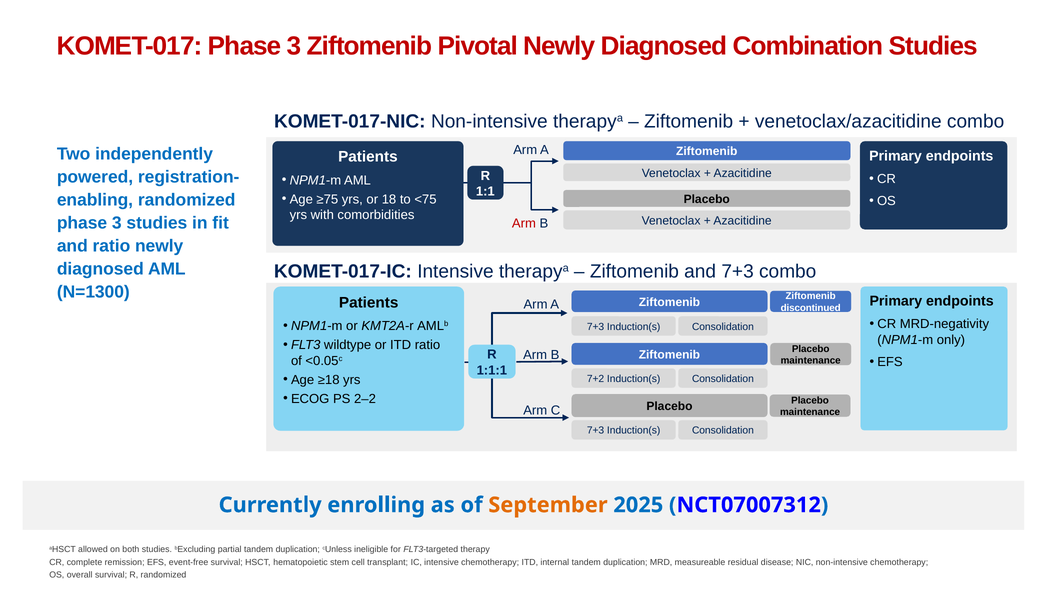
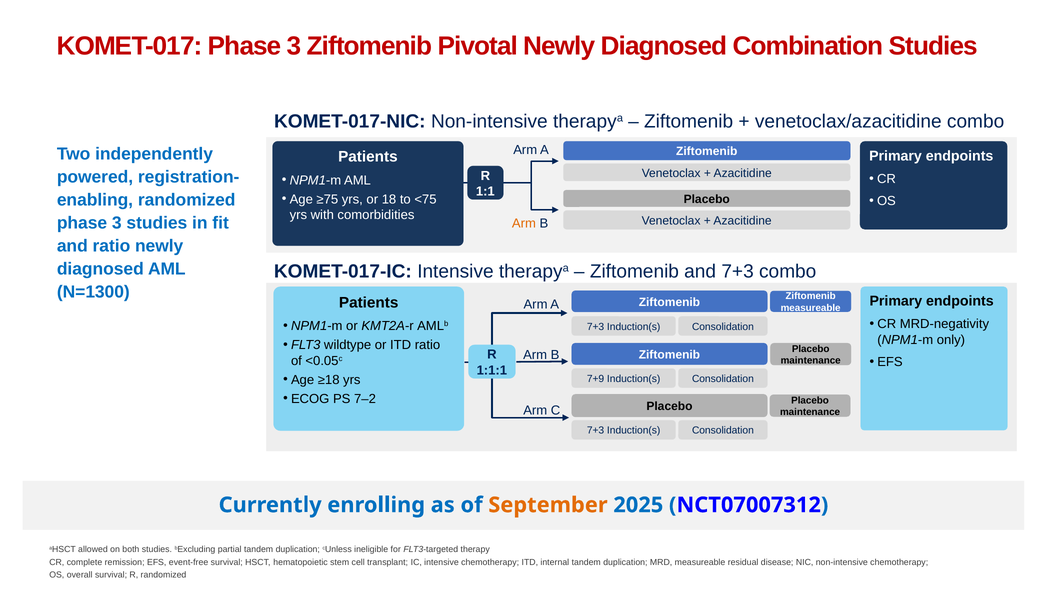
Arm at (524, 224) colour: red -> orange
discontinued at (811, 308): discontinued -> measureable
7+2: 7+2 -> 7+9
2–2: 2–2 -> 7–2
